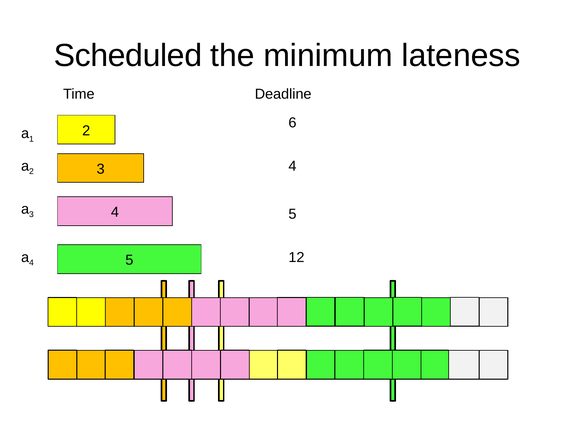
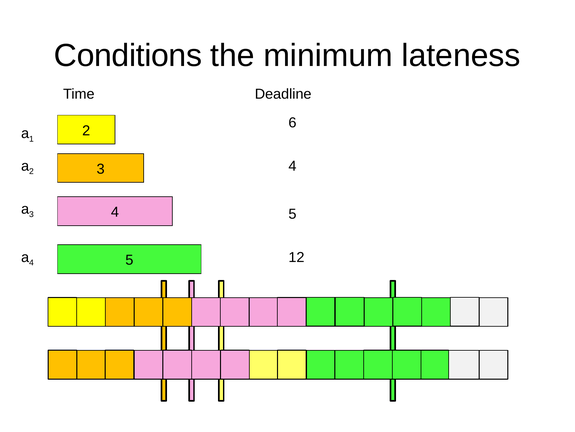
Scheduled: Scheduled -> Conditions
